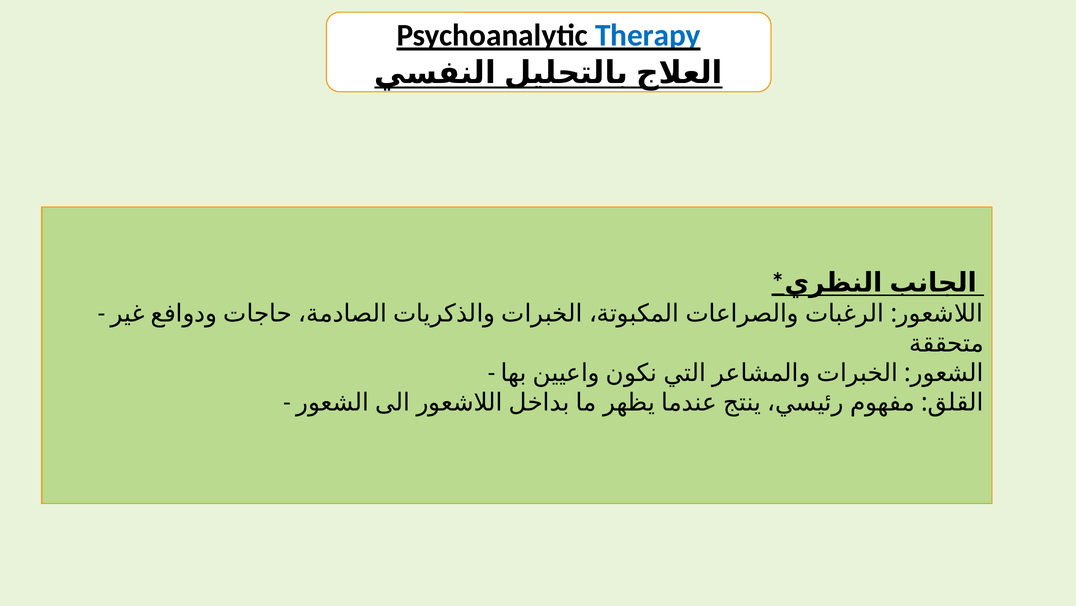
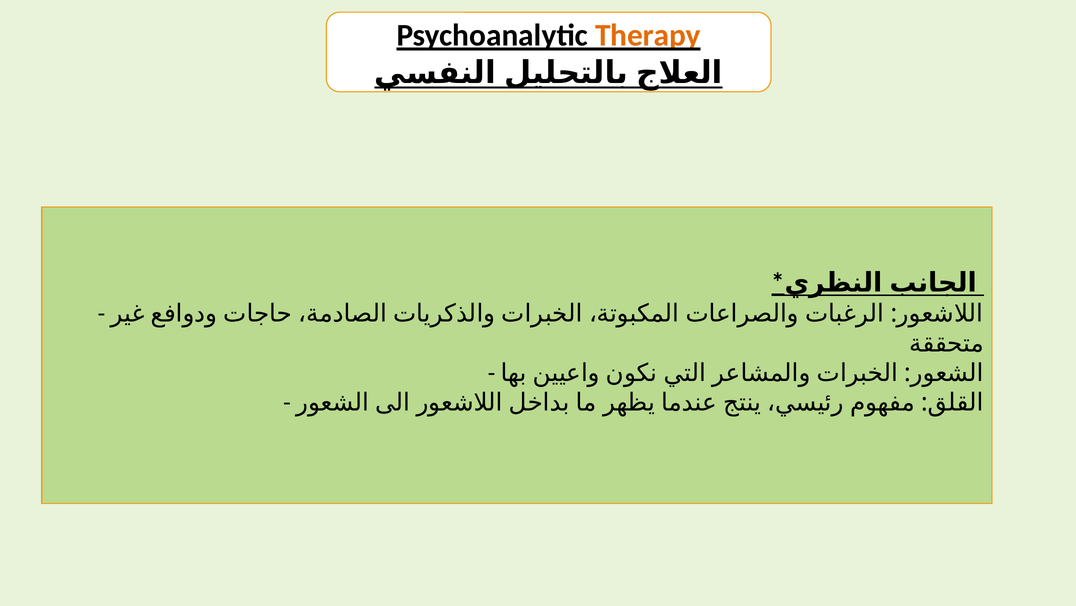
Therapy colour: blue -> orange
